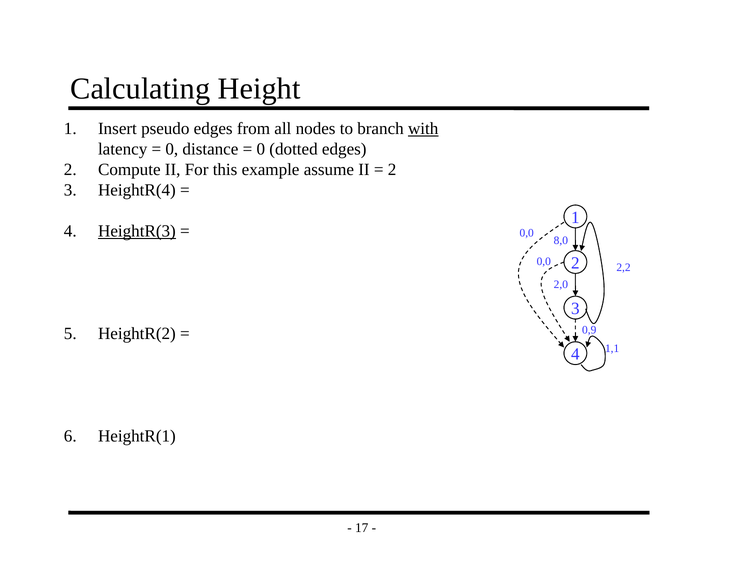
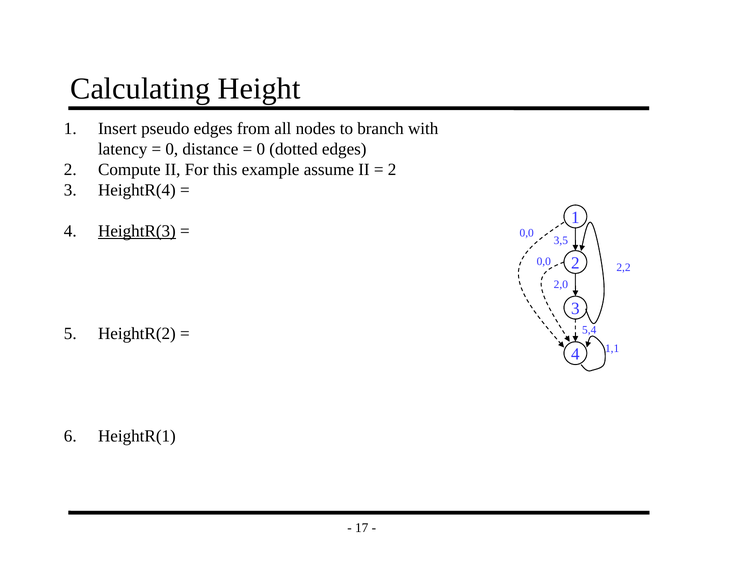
with underline: present -> none
8,0: 8,0 -> 3,5
0,9: 0,9 -> 5,4
